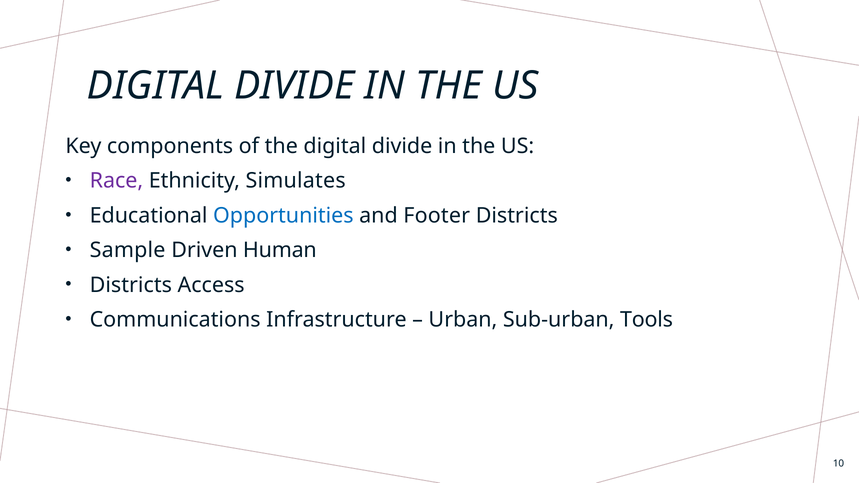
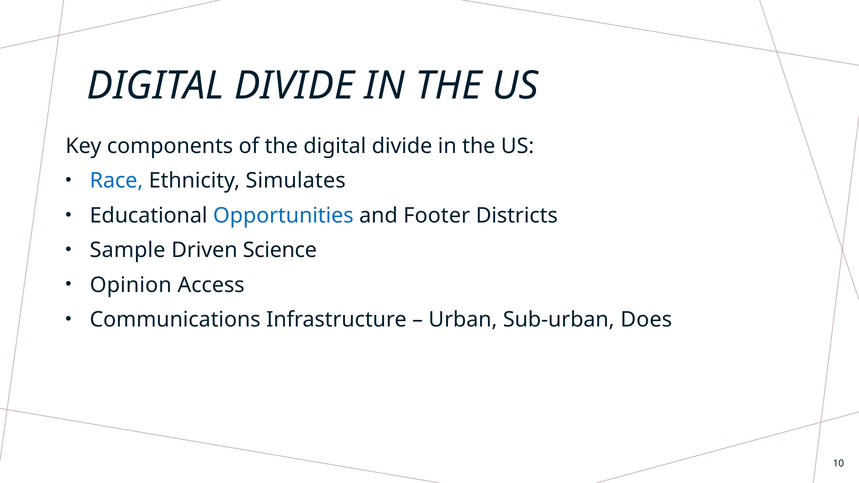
Race colour: purple -> blue
Human: Human -> Science
Districts at (131, 285): Districts -> Opinion
Tools: Tools -> Does
